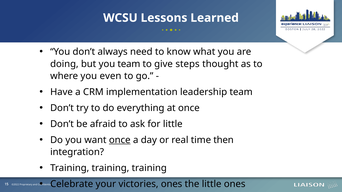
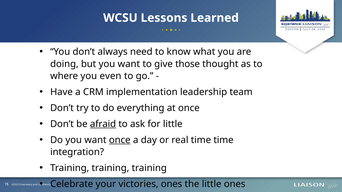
but you team: team -> want
steps: steps -> those
afraid underline: none -> present
time then: then -> time
